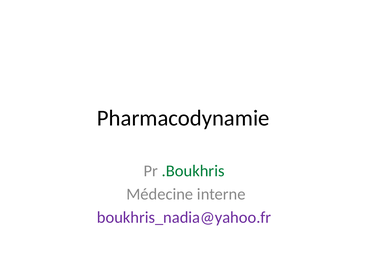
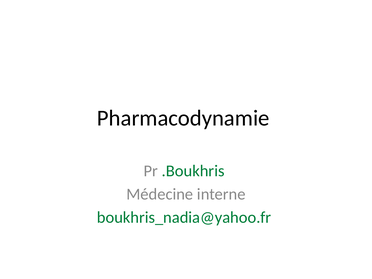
boukhris_nadia@yahoo.fr colour: purple -> green
